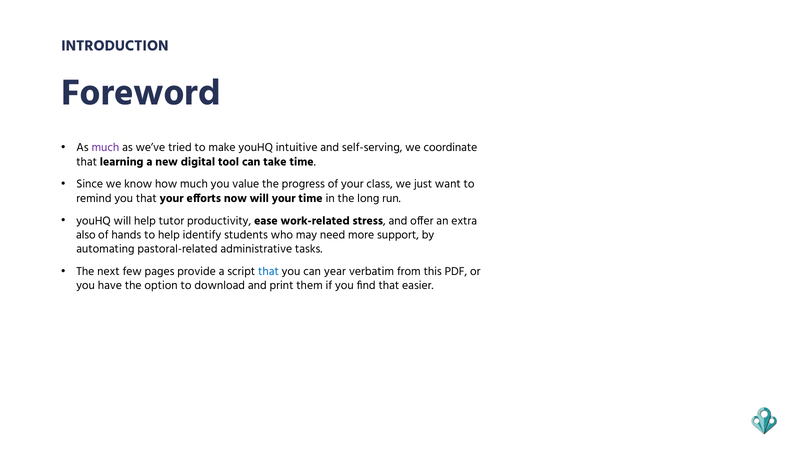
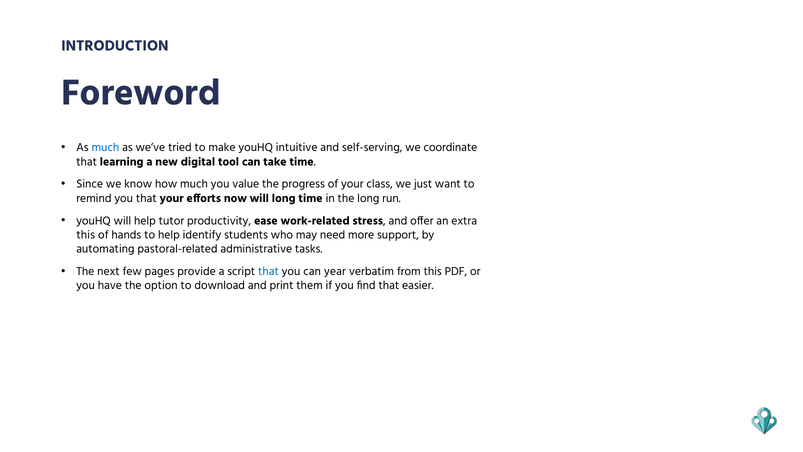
much at (105, 147) colour: purple -> blue
will your: your -> long
also at (86, 235): also -> this
